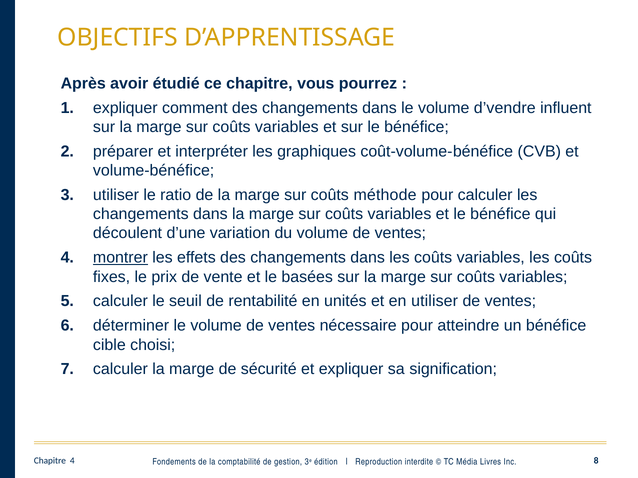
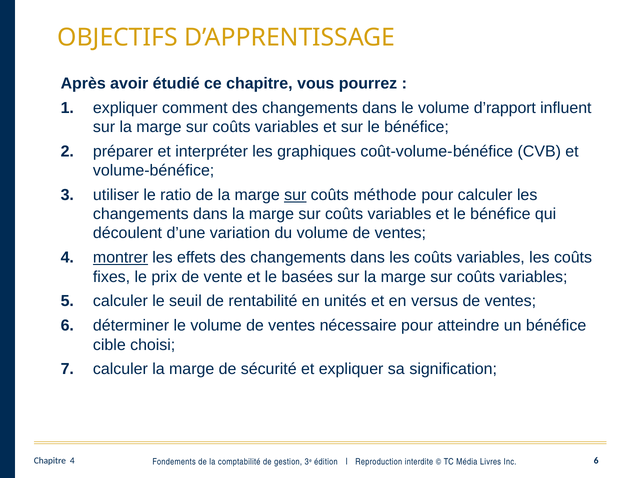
d’vendre: d’vendre -> d’rapport
sur at (295, 195) underline: none -> present
en utiliser: utiliser -> versus
8 at (596, 461): 8 -> 6
